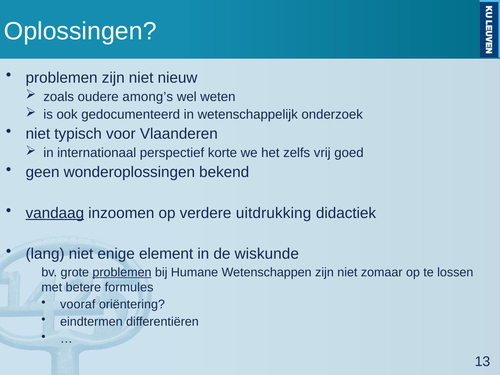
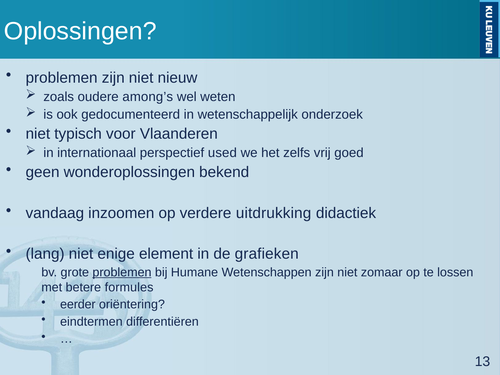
korte: korte -> used
vandaag underline: present -> none
wiskunde: wiskunde -> grafieken
vooraf: vooraf -> eerder
